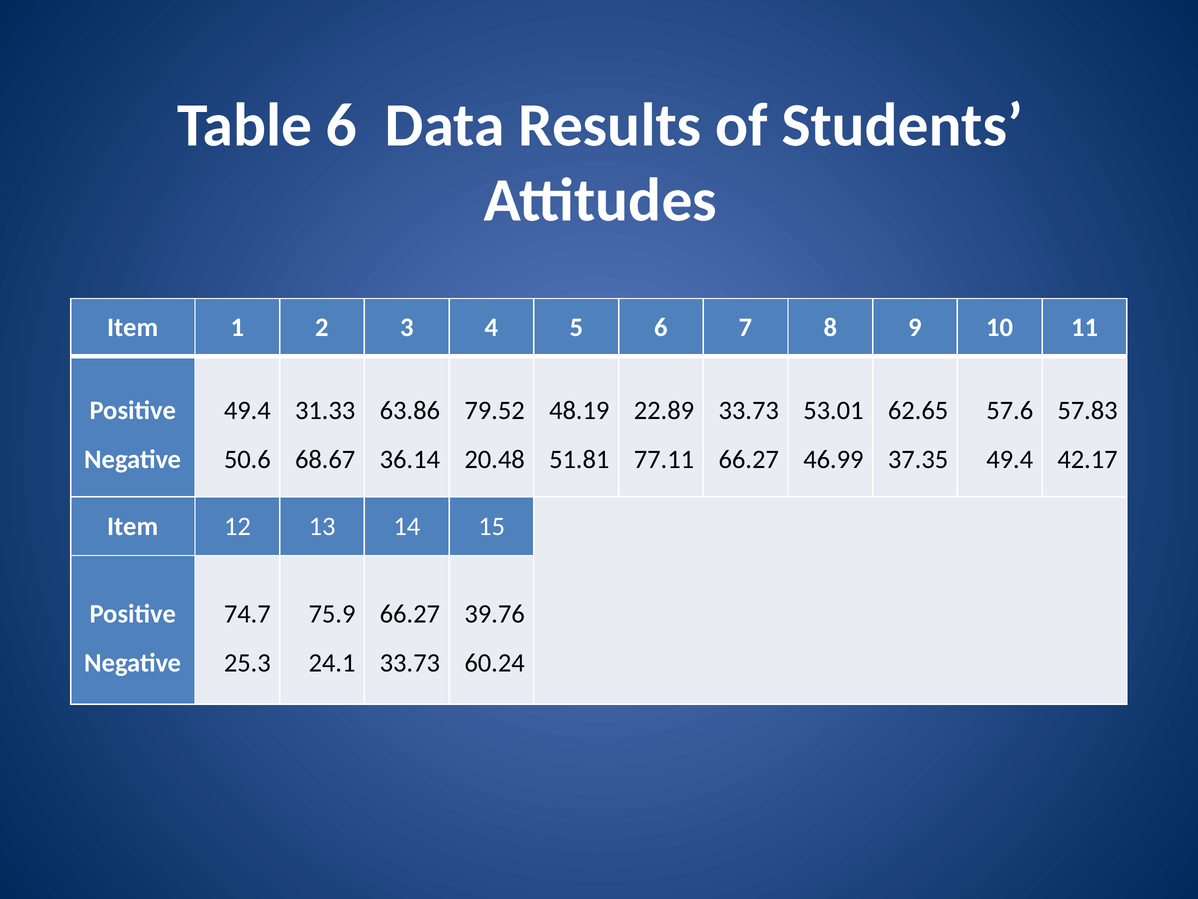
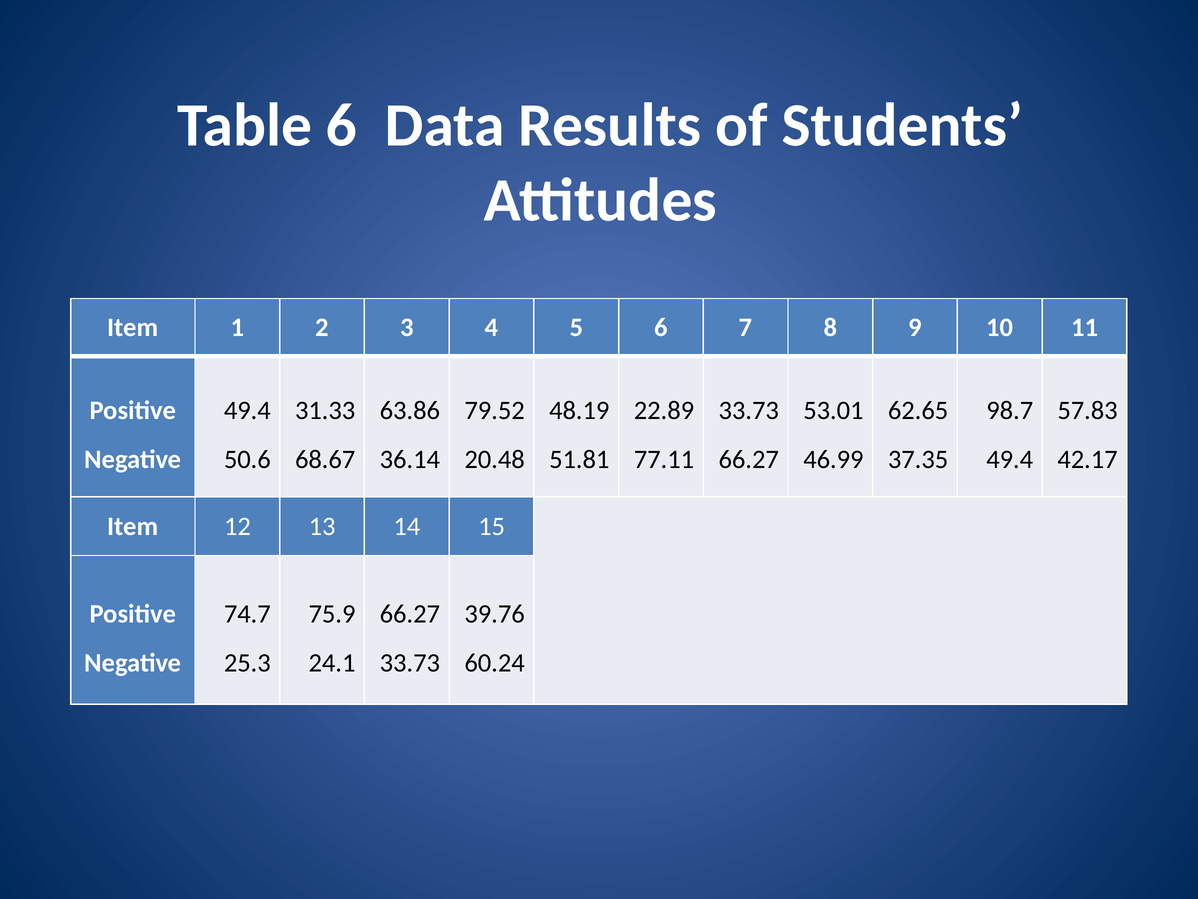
57.6: 57.6 -> 98.7
